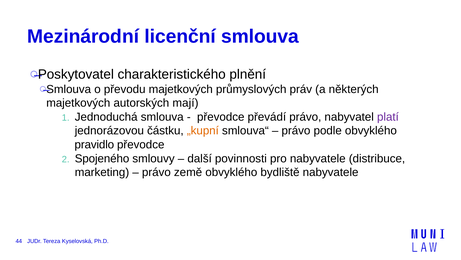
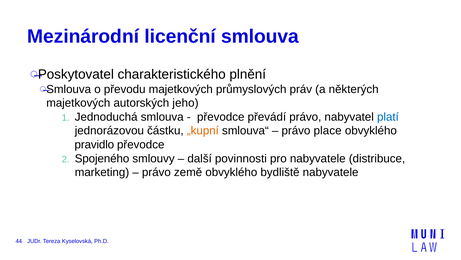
mají: mají -> jeho
platí colour: purple -> blue
podle: podle -> place
